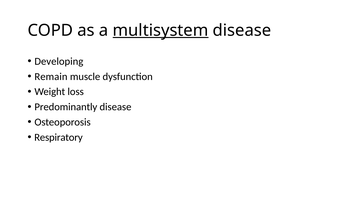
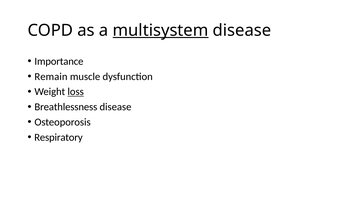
Developing: Developing -> Importance
loss underline: none -> present
Predominantly: Predominantly -> Breathlessness
